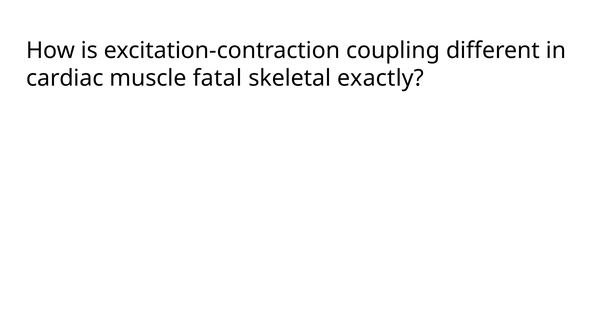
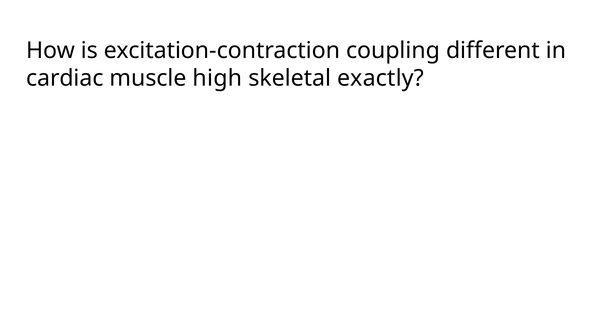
fatal: fatal -> high
